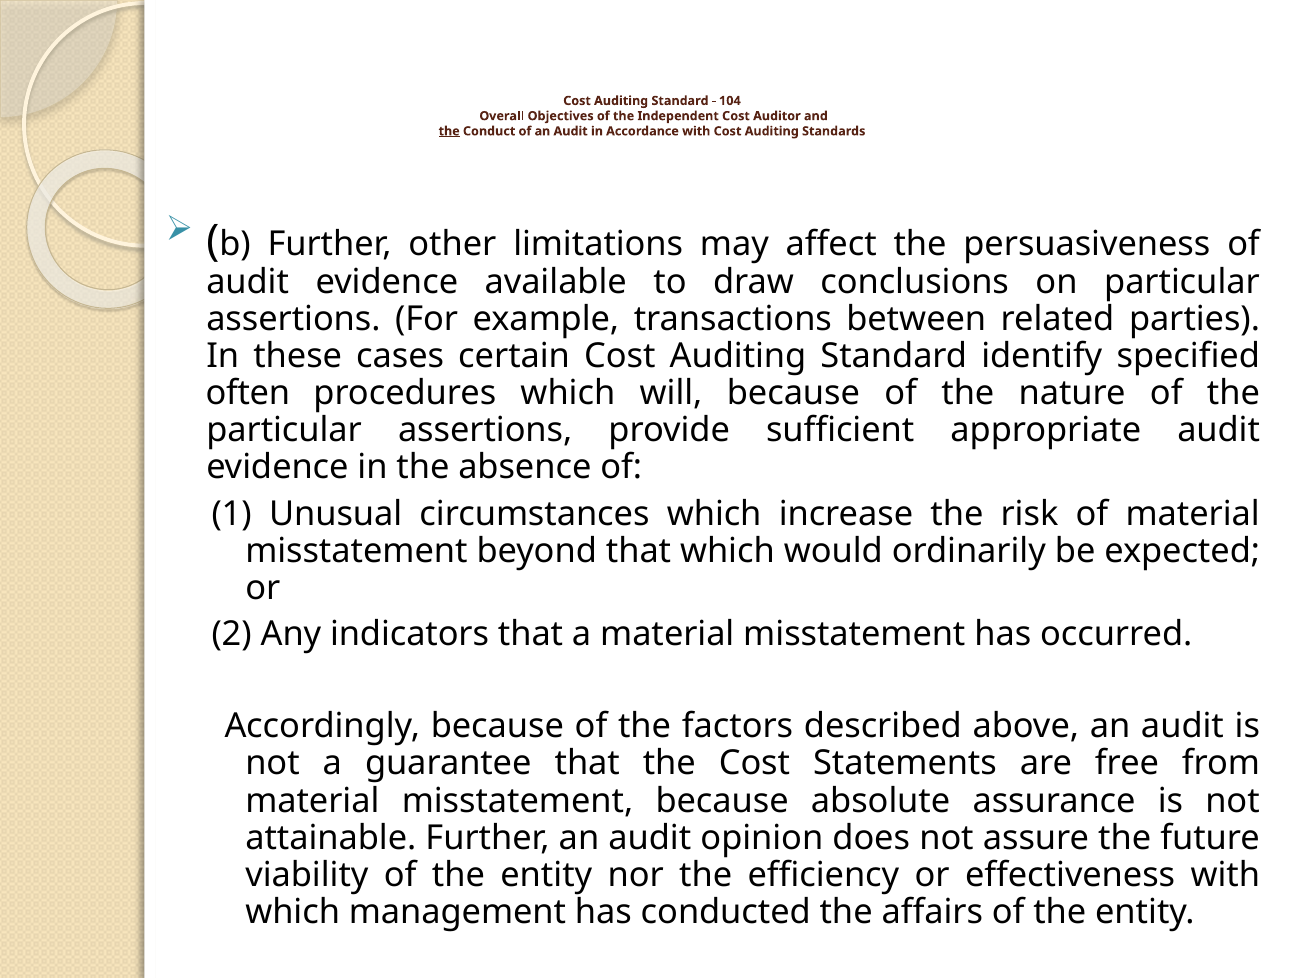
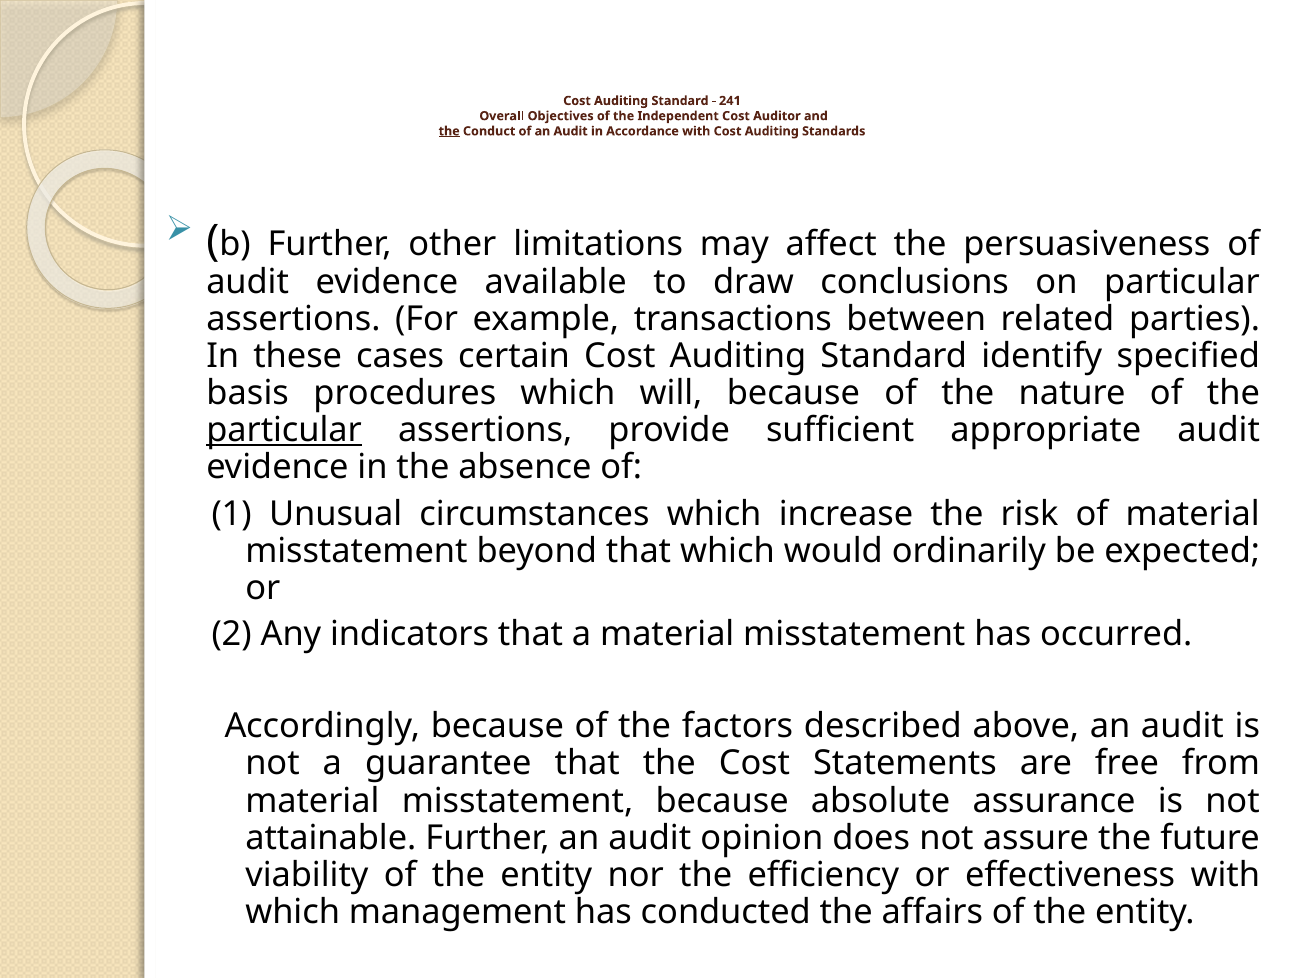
104: 104 -> 241
often: often -> basis
particular at (284, 430) underline: none -> present
